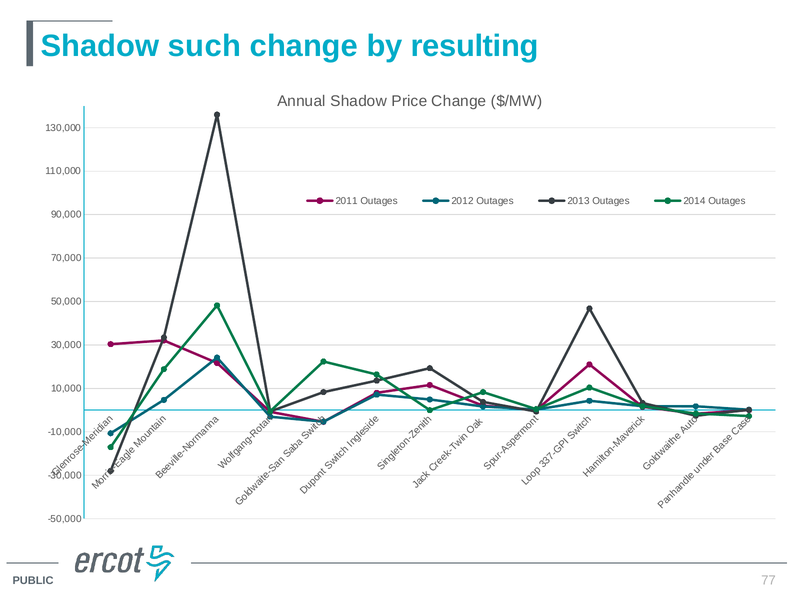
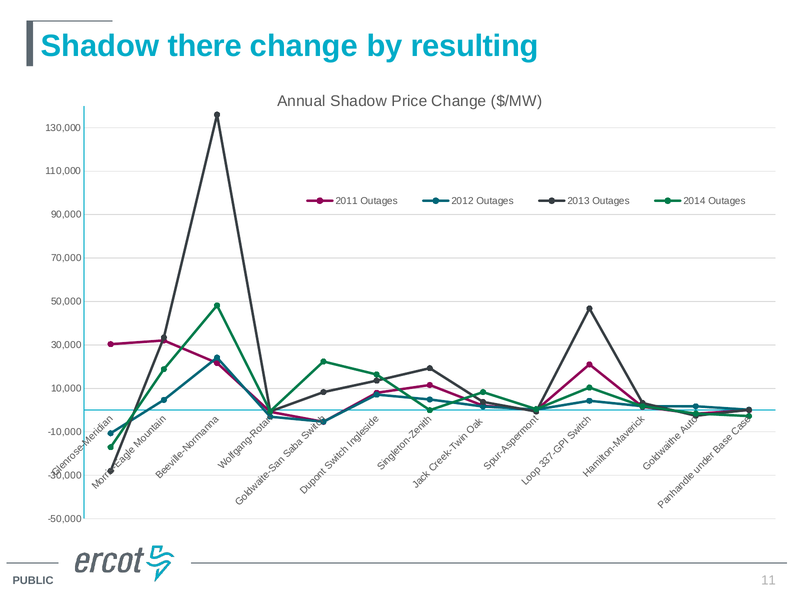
such: such -> there
77: 77 -> 11
